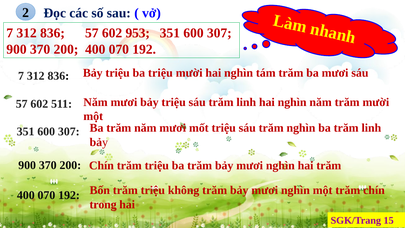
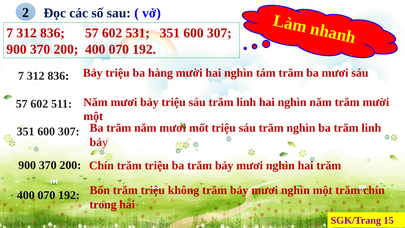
953: 953 -> 531
ba triệu: triệu -> hàng
